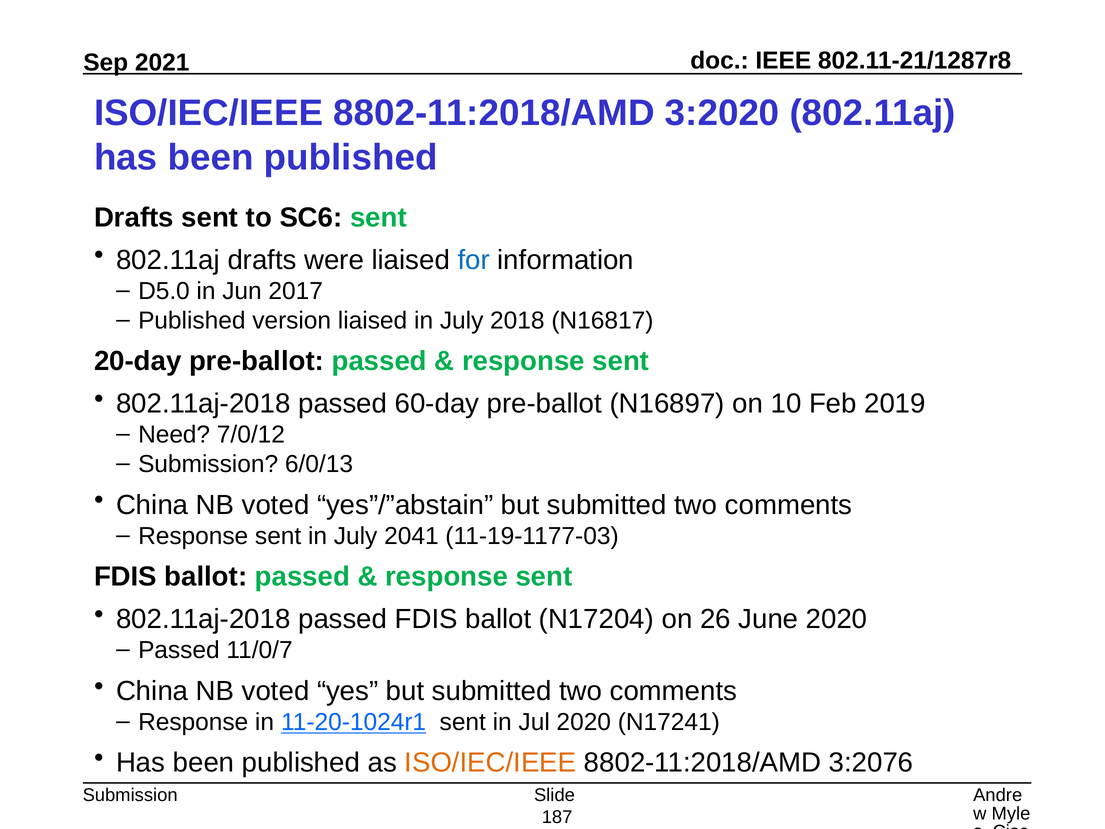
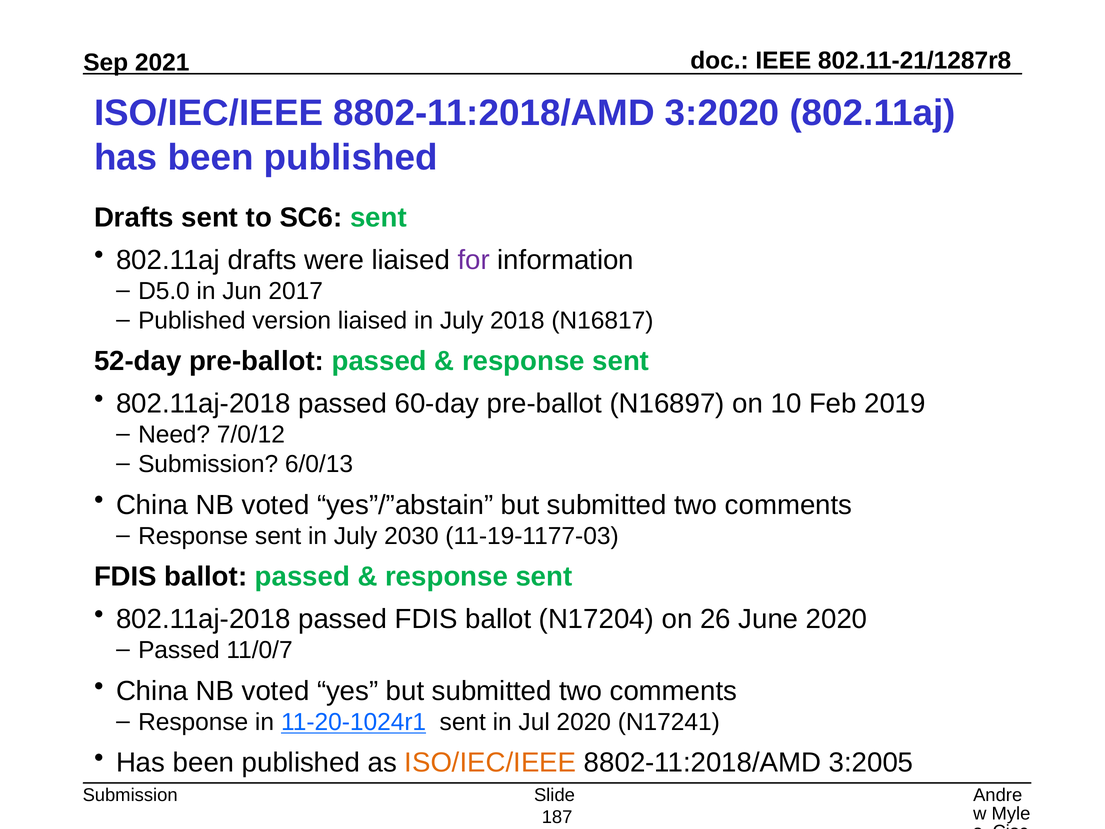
for colour: blue -> purple
20-day: 20-day -> 52-day
2041: 2041 -> 2030
3:2076: 3:2076 -> 3:2005
